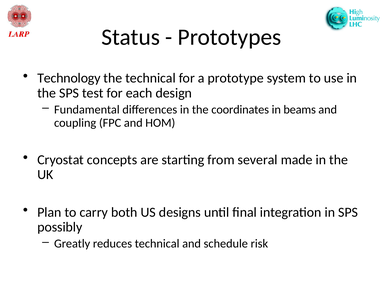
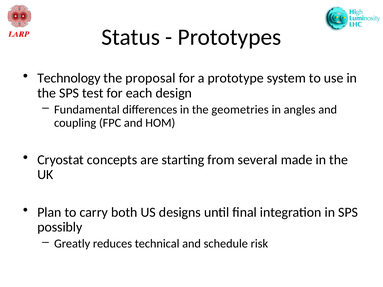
the technical: technical -> proposal
coordinates: coordinates -> geometries
beams: beams -> angles
